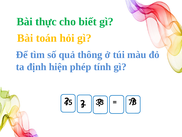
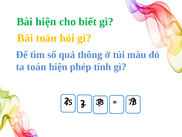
Bài thực: thực -> hiện
ta định: định -> toán
